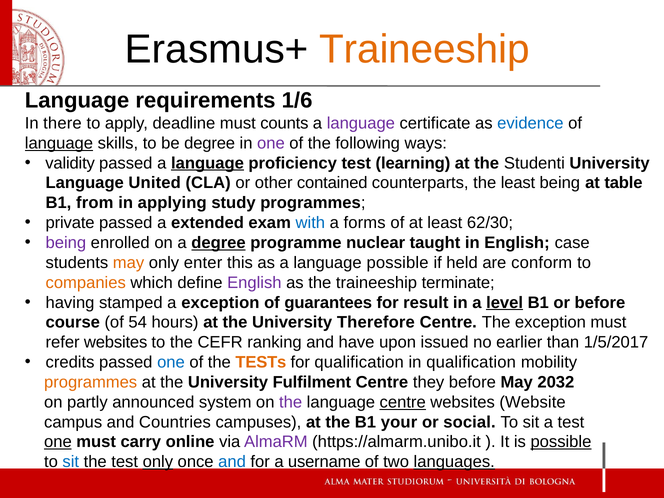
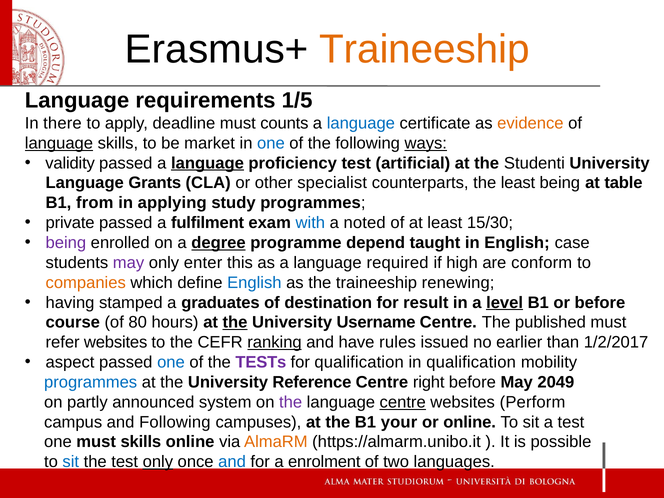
1/6: 1/6 -> 1/5
language at (361, 123) colour: purple -> blue
evidence colour: blue -> orange
be degree: degree -> market
one at (271, 143) colour: purple -> blue
ways underline: none -> present
learning: learning -> artificial
United: United -> Grants
contained: contained -> specialist
extended: extended -> fulfilment
forms: forms -> noted
62/30: 62/30 -> 15/30
nuclear: nuclear -> depend
may at (129, 263) colour: orange -> purple
language possible: possible -> required
held: held -> high
English at (254, 283) colour: purple -> blue
terminate: terminate -> renewing
a exception: exception -> graduates
guarantees: guarantees -> destination
54: 54 -> 80
the at (235, 322) underline: none -> present
Therefore: Therefore -> Username
The exception: exception -> published
ranking underline: none -> present
upon: upon -> rules
1/5/2017: 1/5/2017 -> 1/2/2017
credits: credits -> aspect
TESTs colour: orange -> purple
programmes at (91, 382) colour: orange -> blue
Fulfilment: Fulfilment -> Reference
they: they -> right
2032: 2032 -> 2049
Website: Website -> Perform
and Countries: Countries -> Following
or social: social -> online
one at (58, 442) underline: present -> none
must carry: carry -> skills
AlmaRM colour: purple -> orange
possible at (561, 442) underline: present -> none
username: username -> enrolment
languages underline: present -> none
